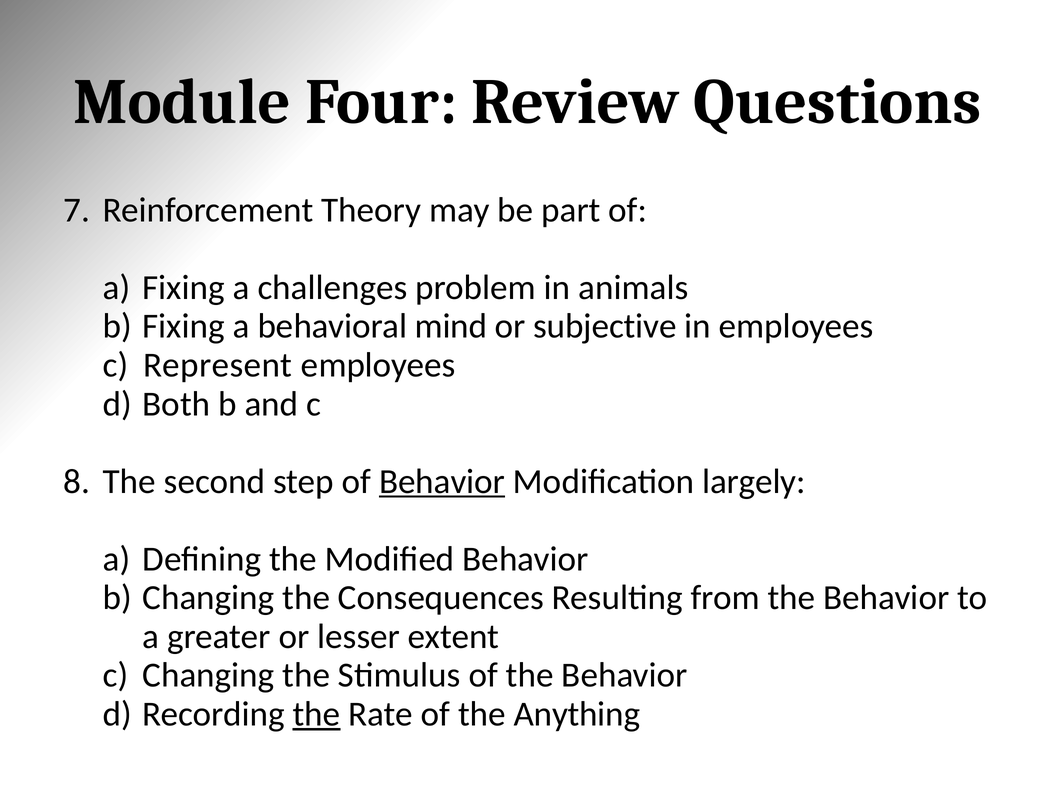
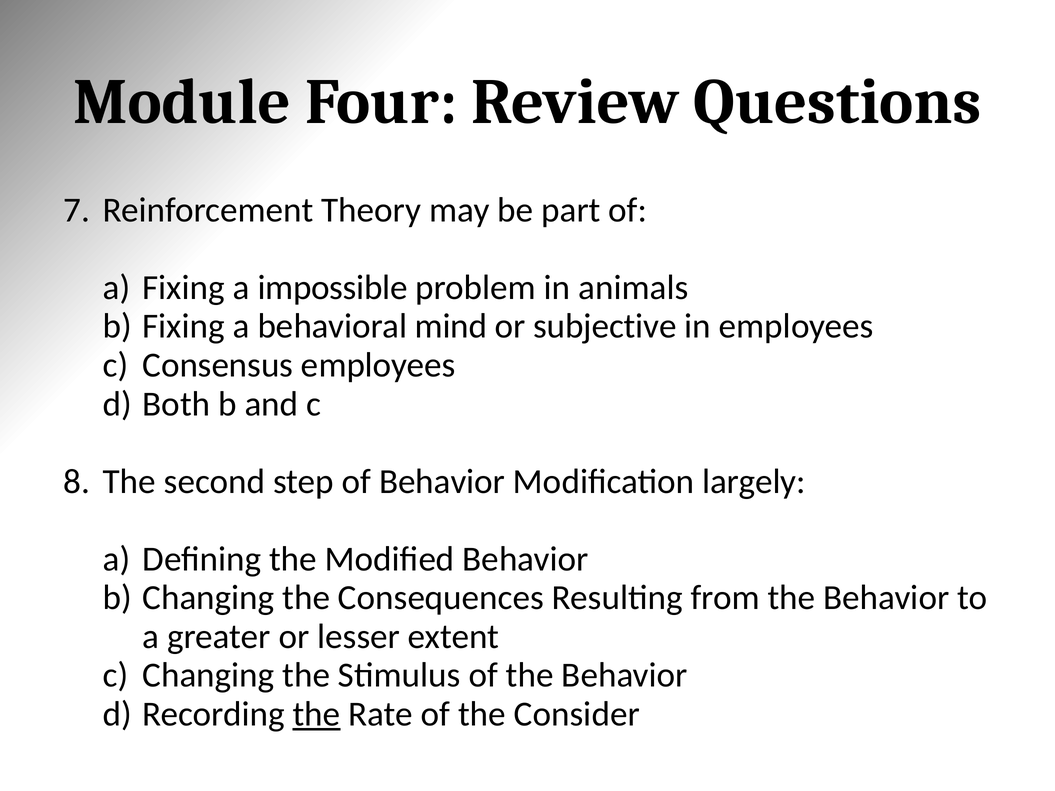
challenges: challenges -> impossible
Represent: Represent -> Consensus
Behavior at (442, 482) underline: present -> none
Anything: Anything -> Consider
